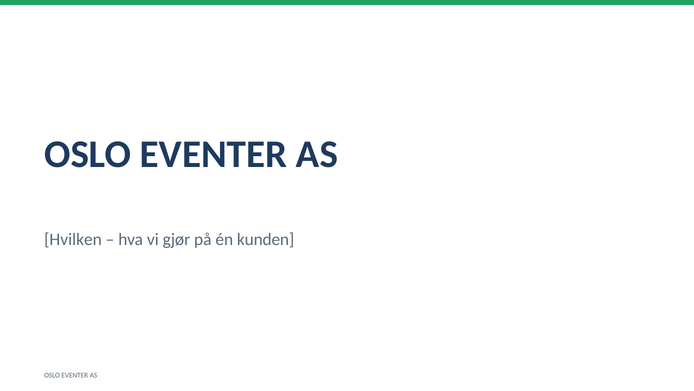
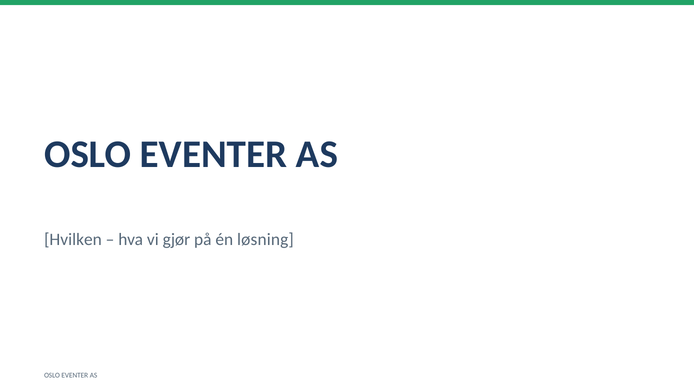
kunden: kunden -> løsning
